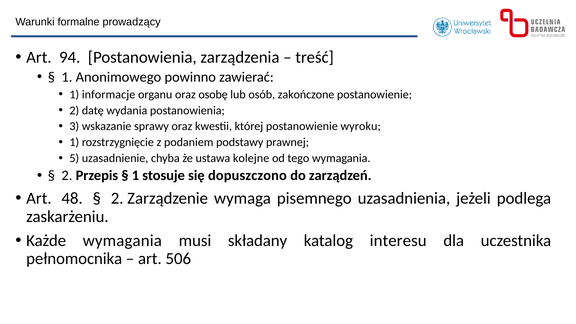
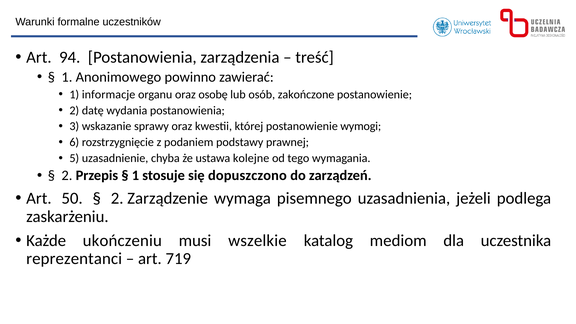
prowadzący: prowadzący -> uczestników
wyroku: wyroku -> wymogi
1 at (74, 142): 1 -> 6
48: 48 -> 50
Każde wymagania: wymagania -> ukończeniu
składany: składany -> wszelkie
interesu: interesu -> mediom
pełnomocnika: pełnomocnika -> reprezentanci
506: 506 -> 719
